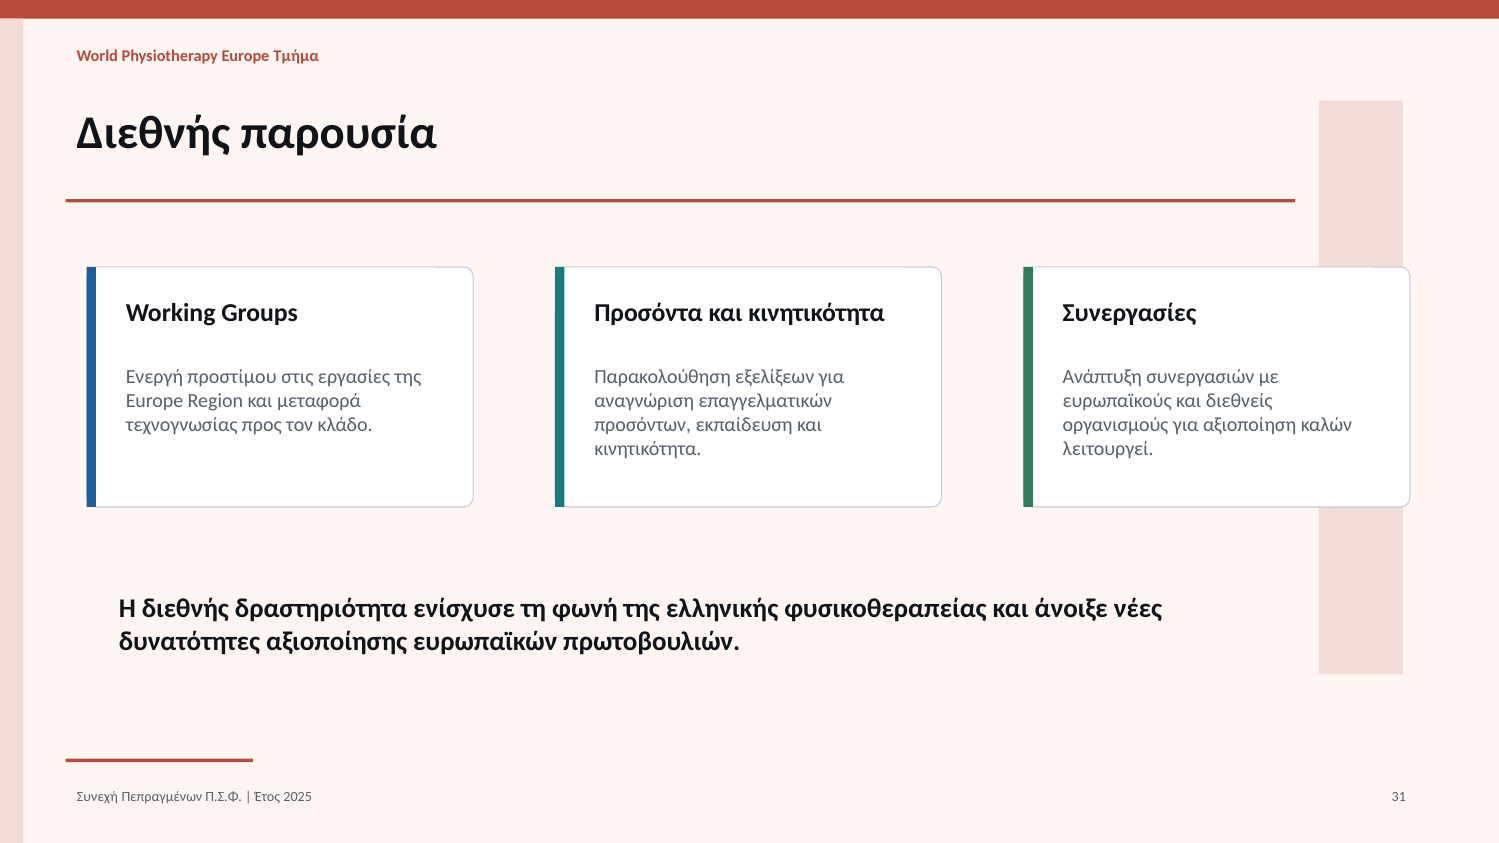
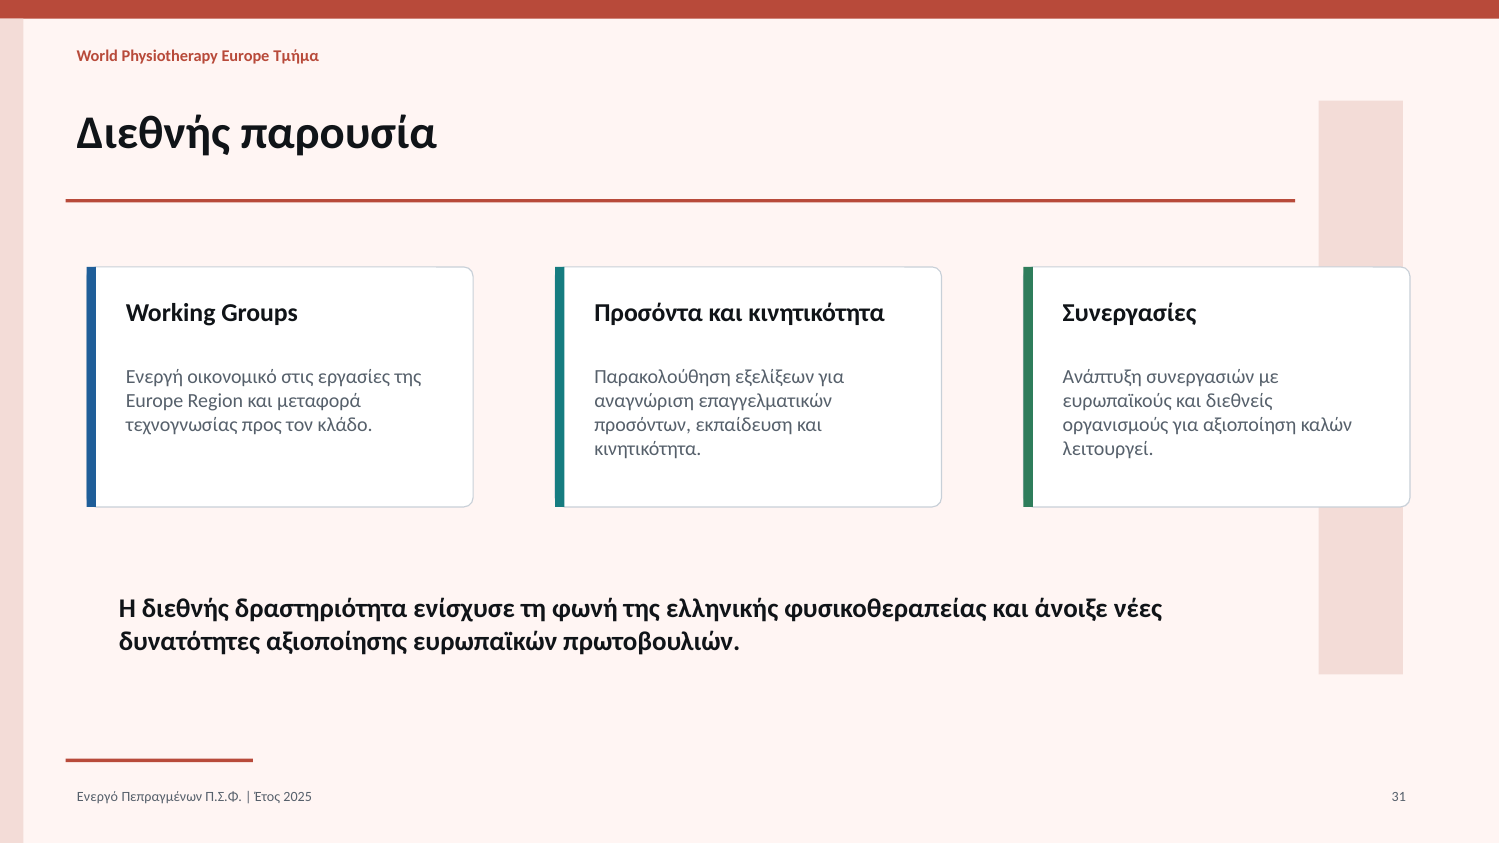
προστίμου: προστίμου -> οικονομικό
Συνεχή: Συνεχή -> Ενεργό
